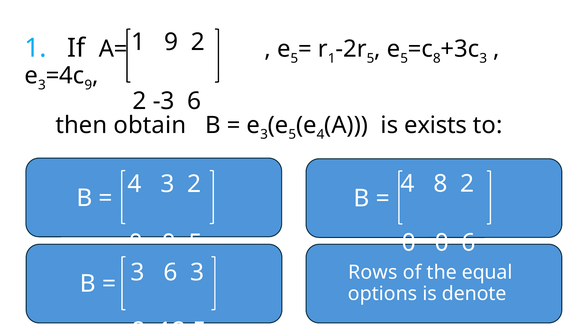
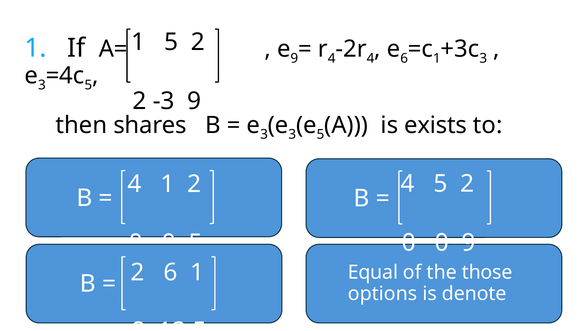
1 9: 9 -> 5
5 at (294, 58): 5 -> 9
1 at (332, 58): 1 -> 4
5 at (370, 58): 5 -> 4
5 at (404, 58): 5 -> 6
8 at (437, 58): 8 -> 1
9 at (88, 85): 9 -> 5
-3 6: 6 -> 9
obtain: obtain -> shares
5 at (292, 134): 5 -> 3
4 at (320, 134): 4 -> 5
4 8: 8 -> 5
4 3: 3 -> 1
0 6: 6 -> 9
Rows: Rows -> Equal
equal: equal -> those
3 at (137, 272): 3 -> 2
6 3: 3 -> 1
